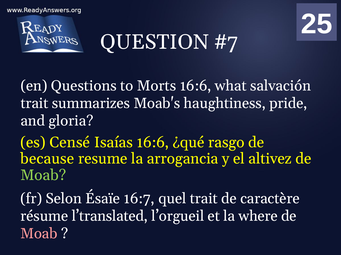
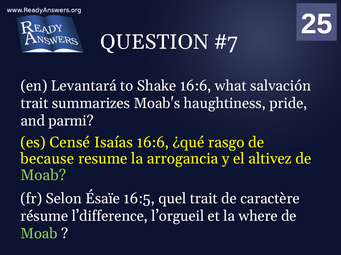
Questions: Questions -> Levantará
Morts: Morts -> Shake
gloria: gloria -> parmi
16:7: 16:7 -> 16:5
l’translated: l’translated -> l’difference
Moab at (39, 234) colour: pink -> light green
